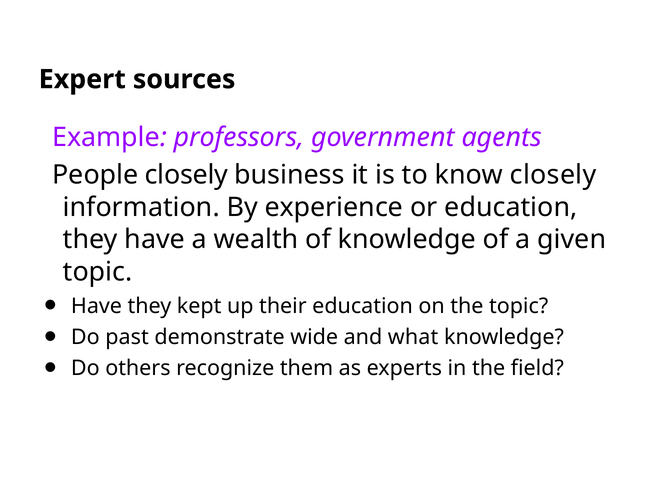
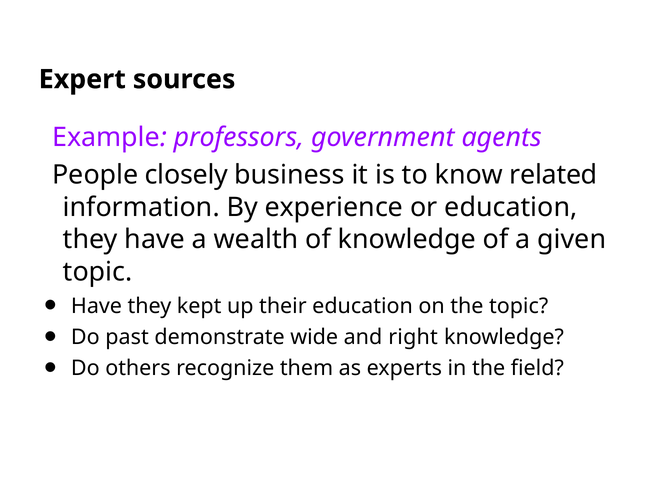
know closely: closely -> related
what: what -> right
